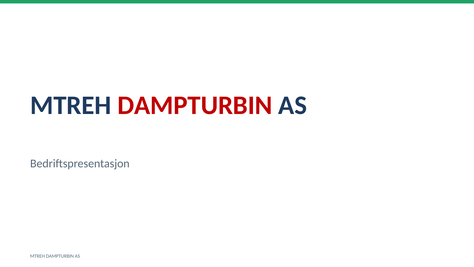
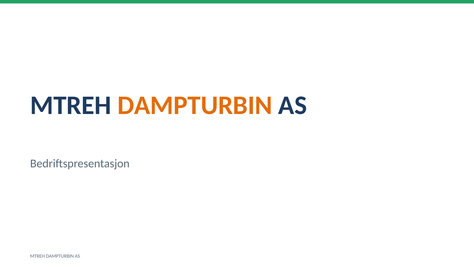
DAMPTURBIN at (195, 105) colour: red -> orange
